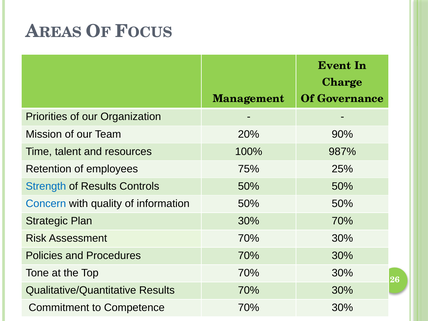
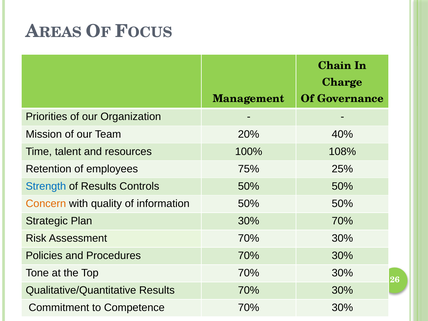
Event: Event -> Chain
90%: 90% -> 40%
987%: 987% -> 108%
Concern colour: blue -> orange
